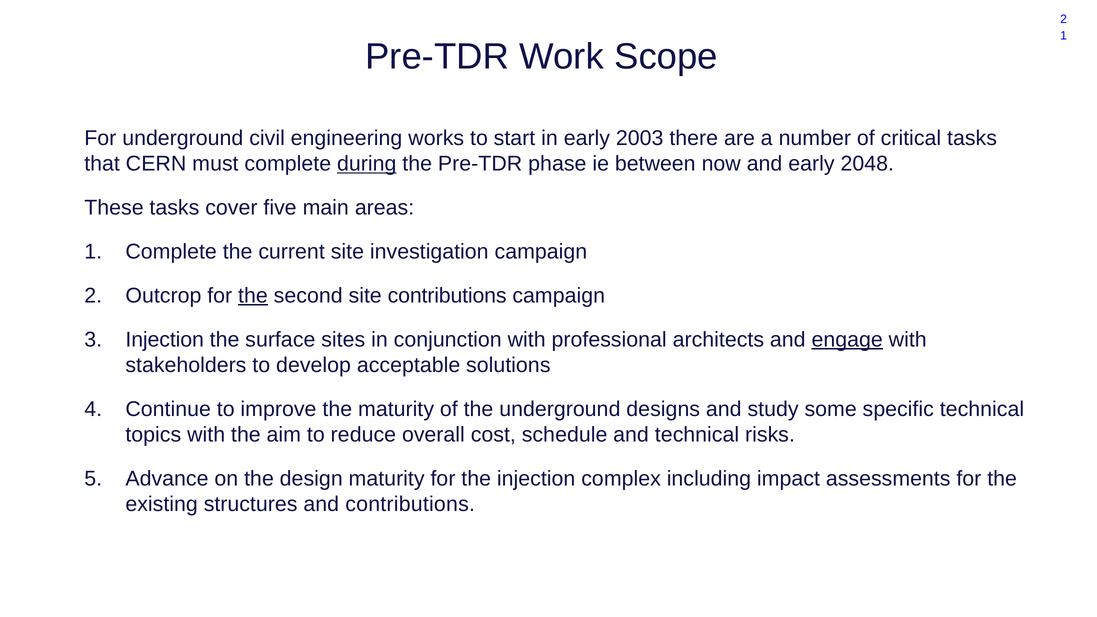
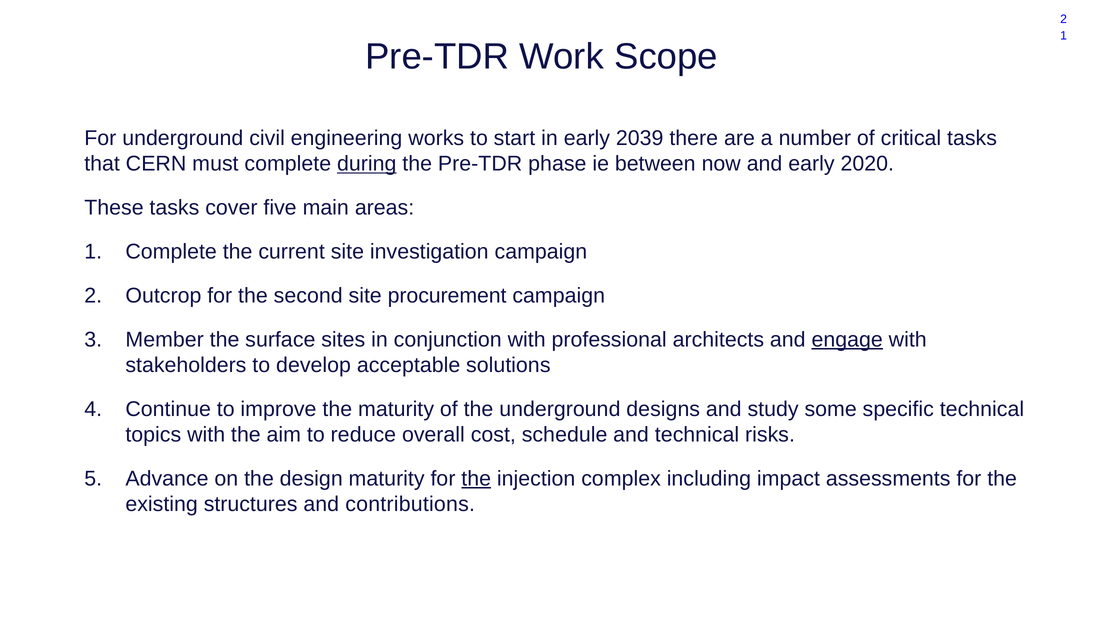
2003: 2003 -> 2039
2048: 2048 -> 2020
the at (253, 296) underline: present -> none
site contributions: contributions -> procurement
Injection at (165, 340): Injection -> Member
the at (476, 479) underline: none -> present
